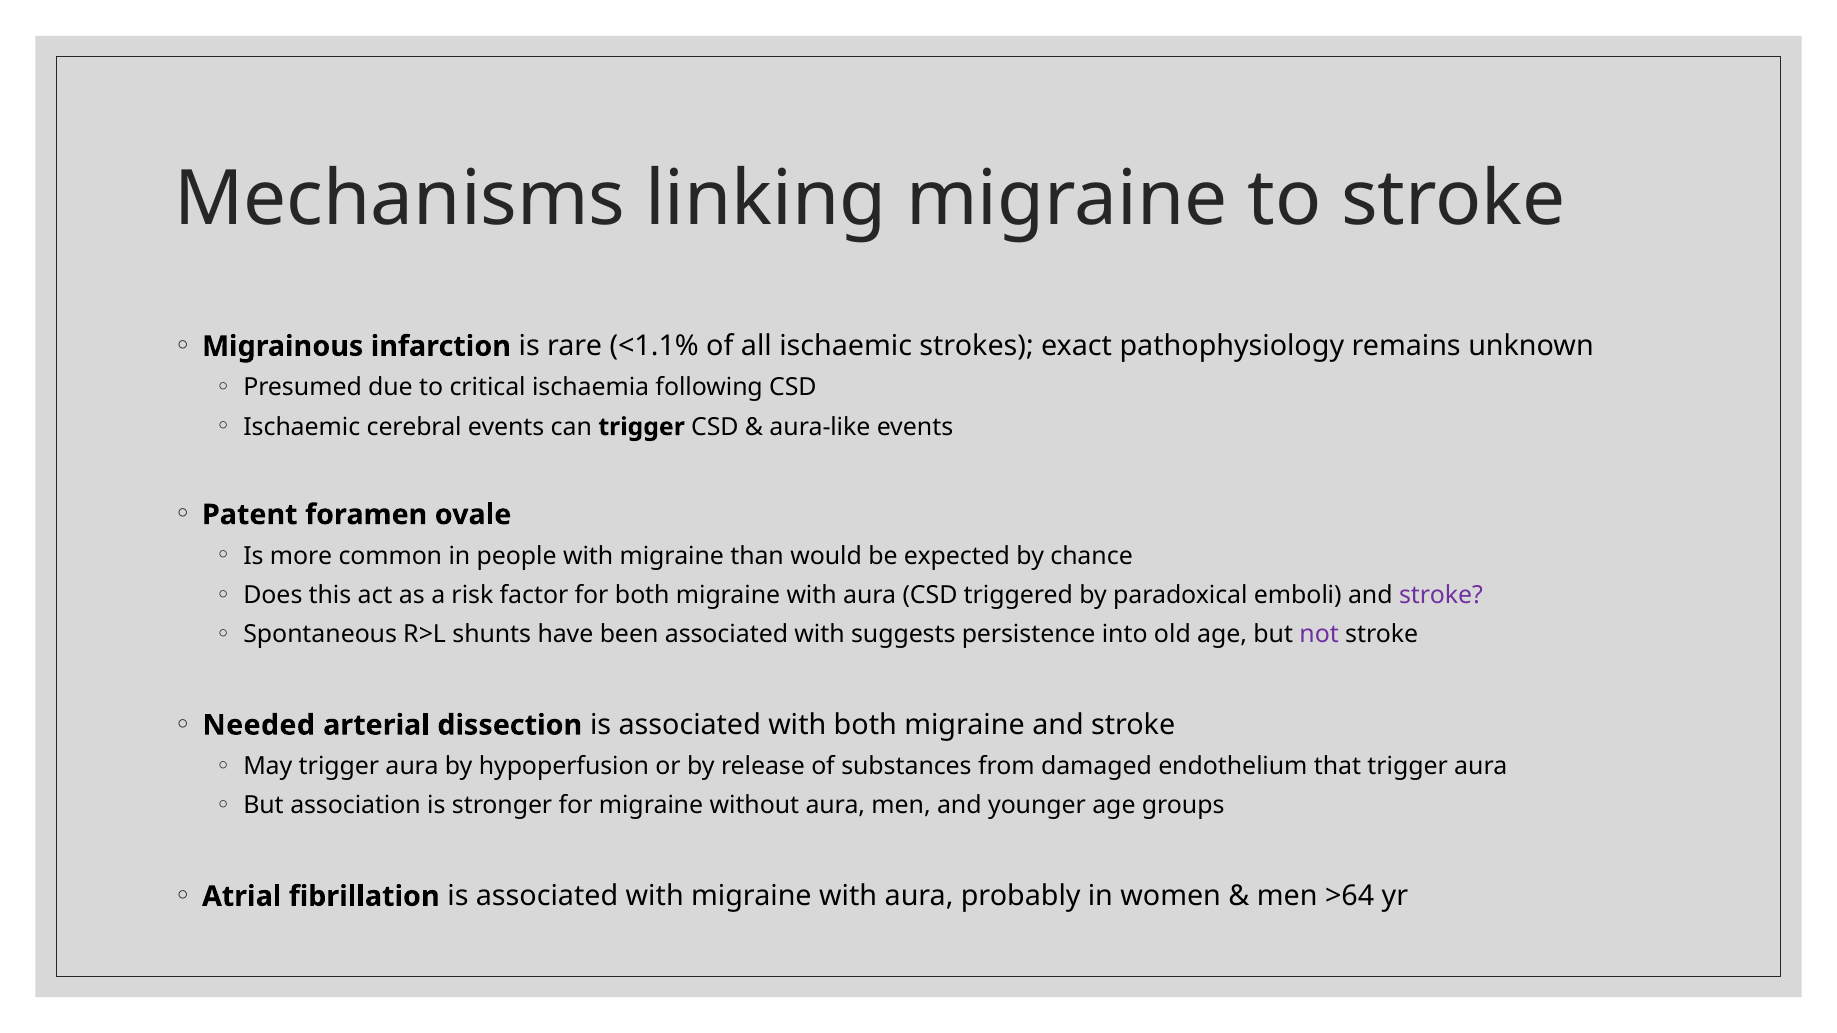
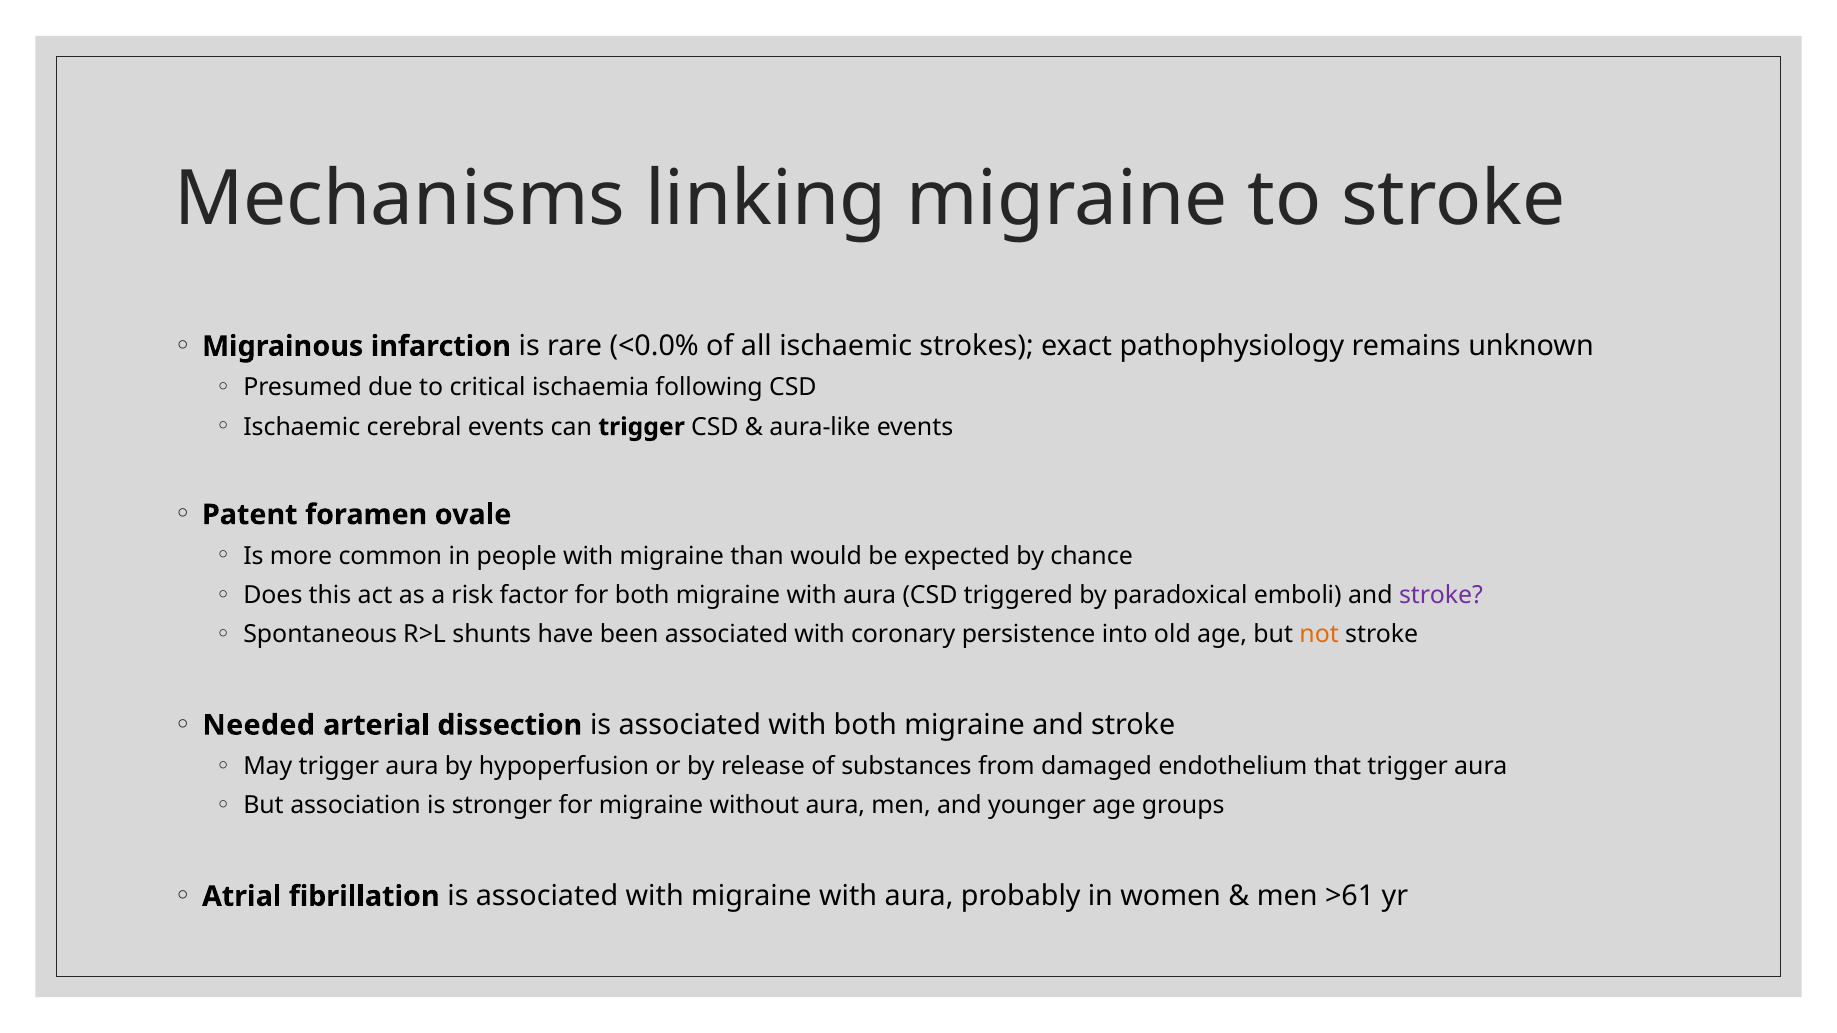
<1.1%: <1.1% -> <0.0%
suggests: suggests -> coronary
not colour: purple -> orange
>64: >64 -> >61
